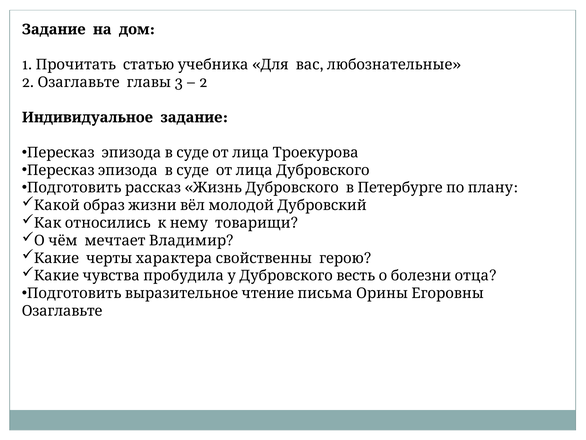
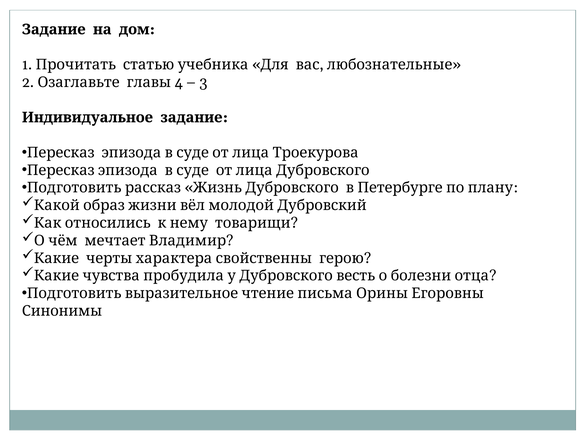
3: 3 -> 4
2 at (203, 82): 2 -> 3
Озаглавьте at (62, 311): Озаглавьте -> Синонимы
